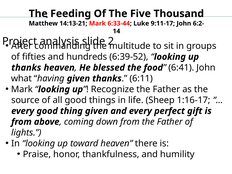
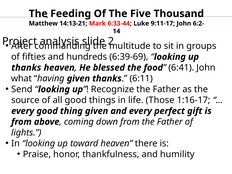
6:39-52: 6:39-52 -> 6:39-69
Mark at (22, 89): Mark -> Send
Sheep: Sheep -> Those
